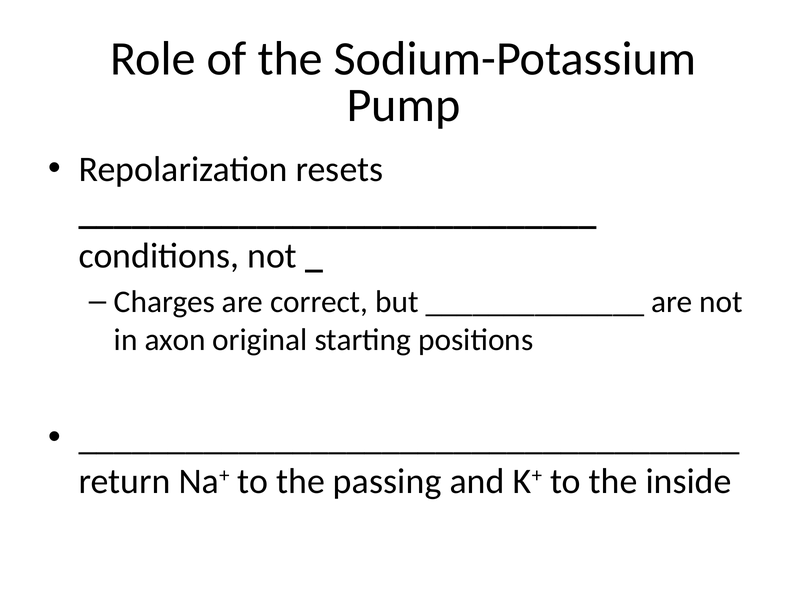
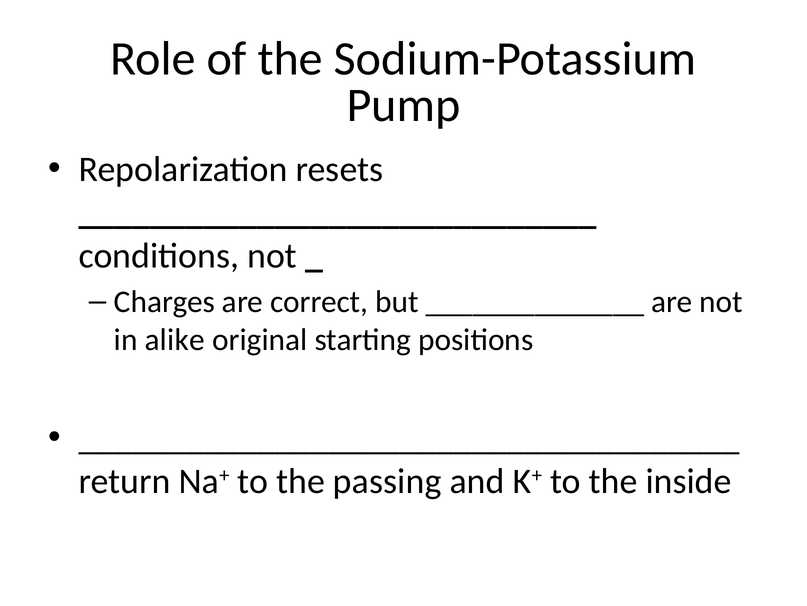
axon: axon -> alike
